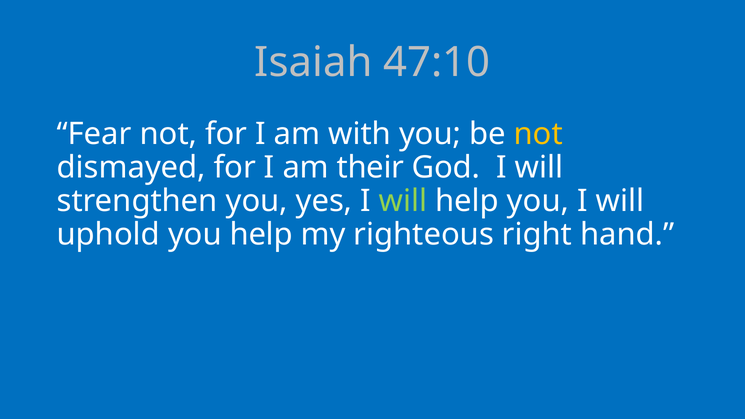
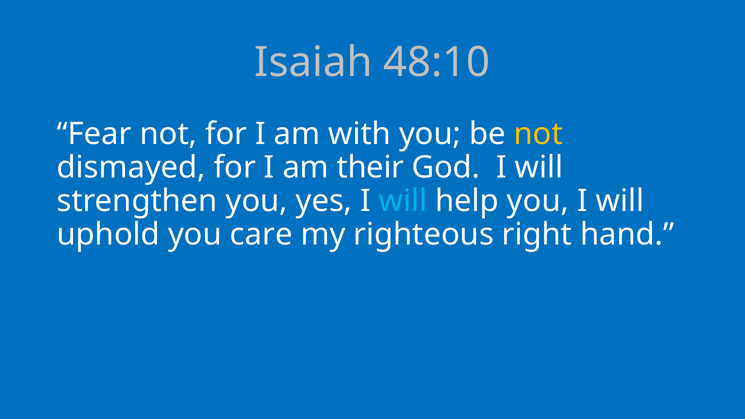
47:10: 47:10 -> 48:10
will at (403, 201) colour: light green -> light blue
you help: help -> care
